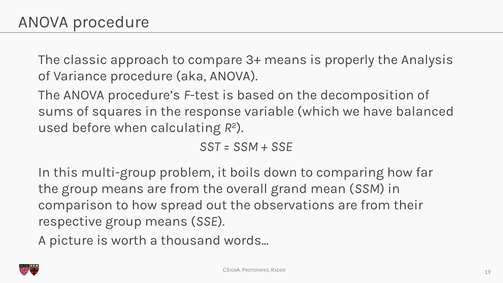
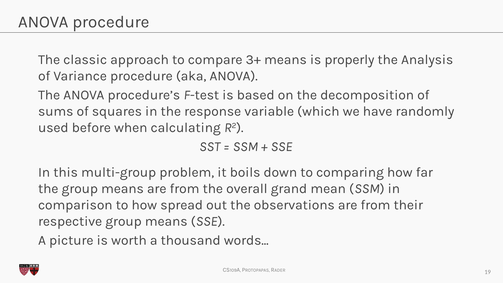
balanced: balanced -> randomly
